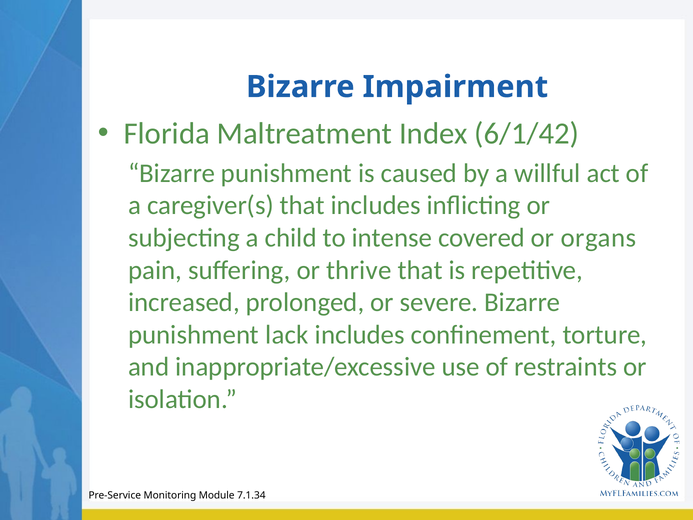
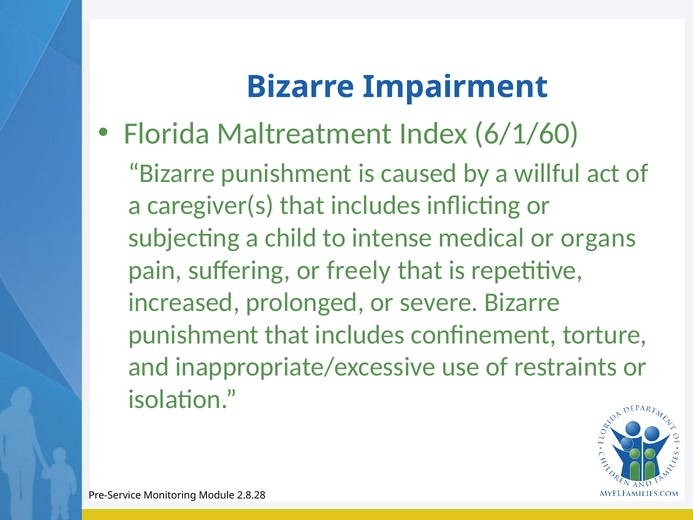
6/1/42: 6/1/42 -> 6/1/60
covered: covered -> medical
thrive: thrive -> freely
punishment lack: lack -> that
7.1.34: 7.1.34 -> 2.8.28
